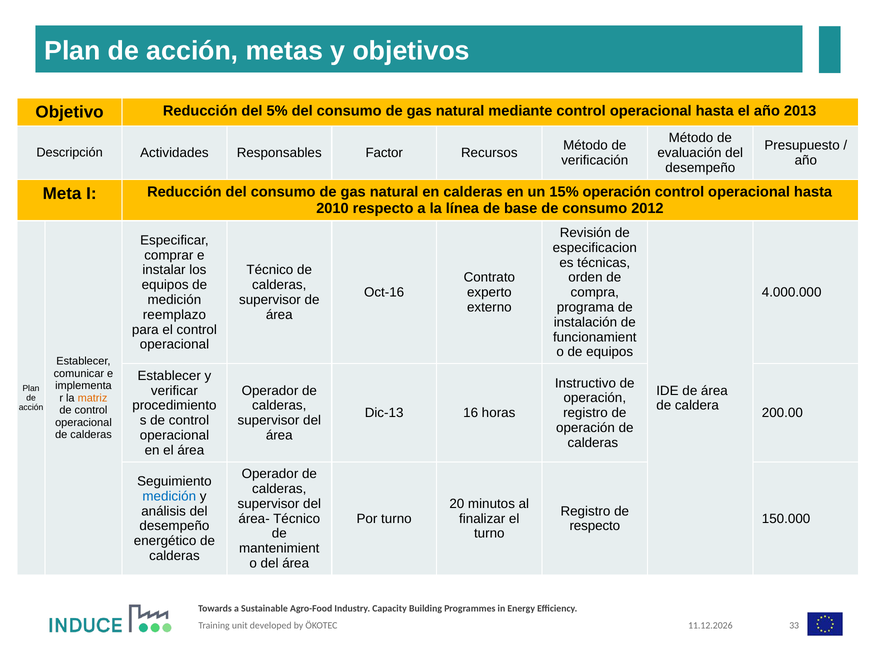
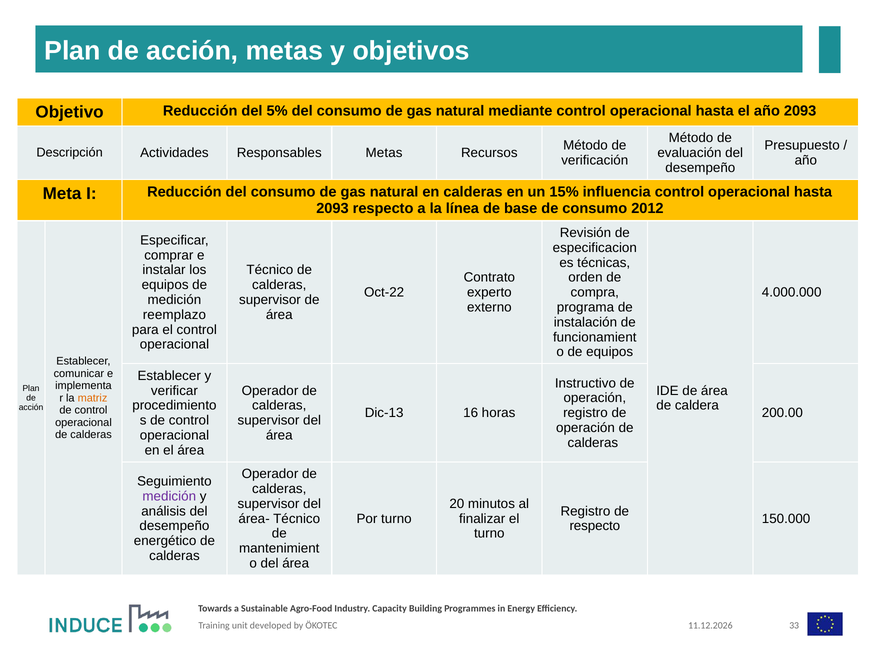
año 2013: 2013 -> 2093
Responsables Factor: Factor -> Metas
15% operación: operación -> influencia
2010 at (332, 208): 2010 -> 2093
Oct-16: Oct-16 -> Oct-22
medición at (169, 496) colour: blue -> purple
